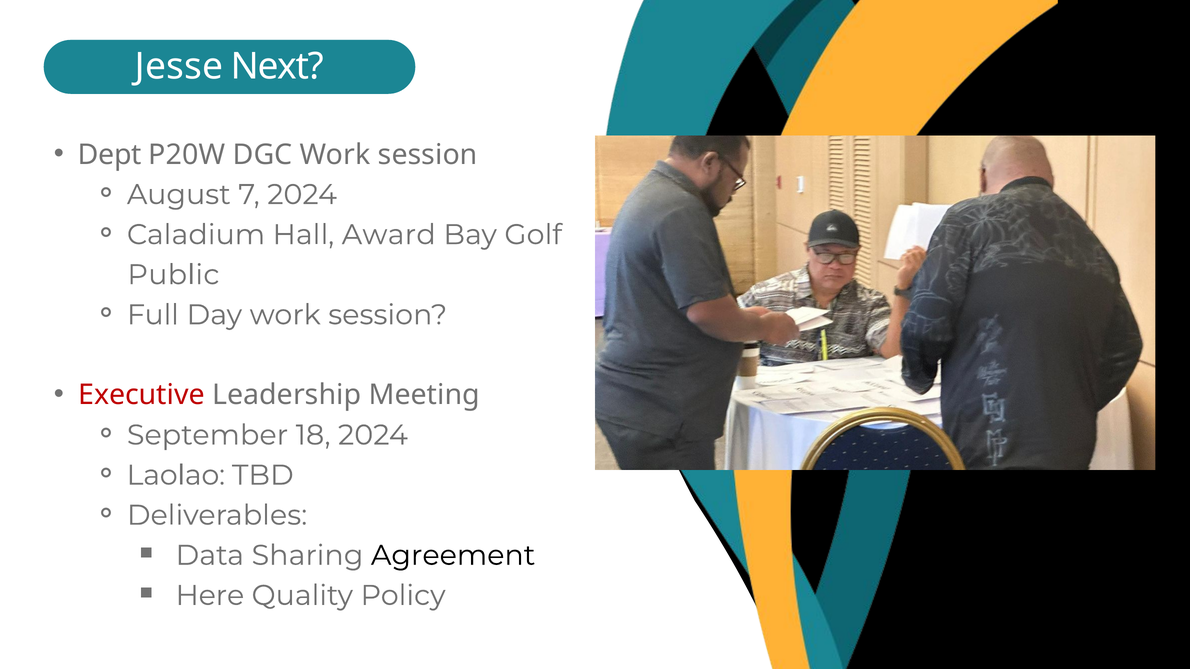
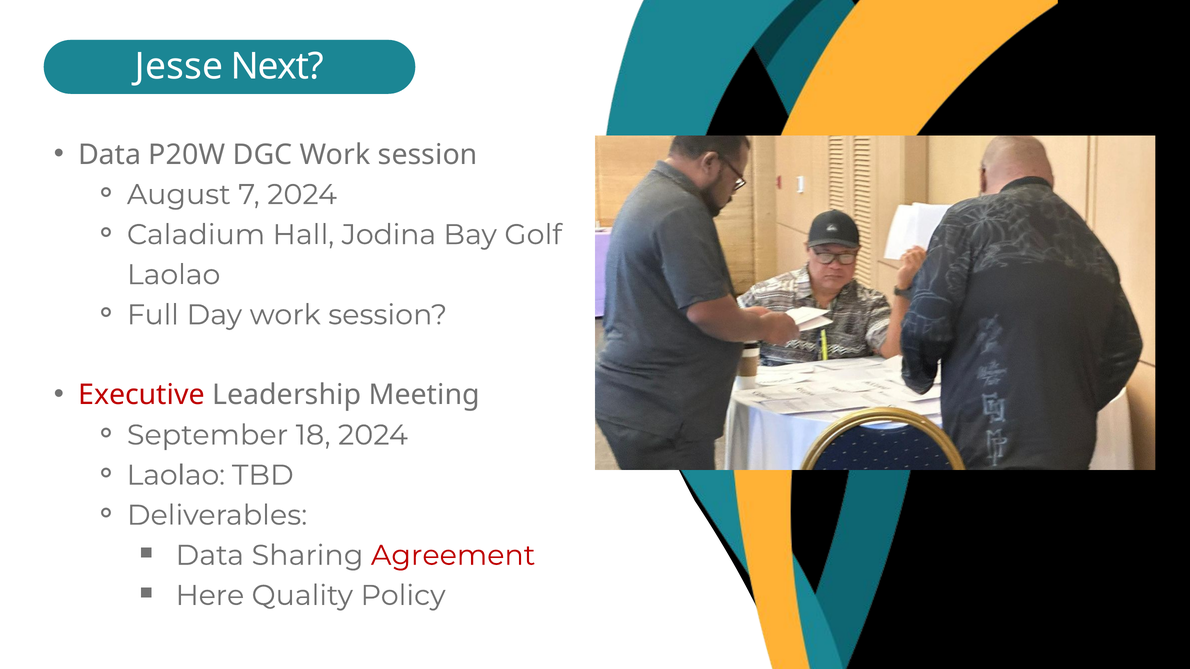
Dept at (110, 155): Dept -> Data
Award: Award -> Jodina
Public at (173, 275): Public -> Laolao
Agreement colour: black -> red
